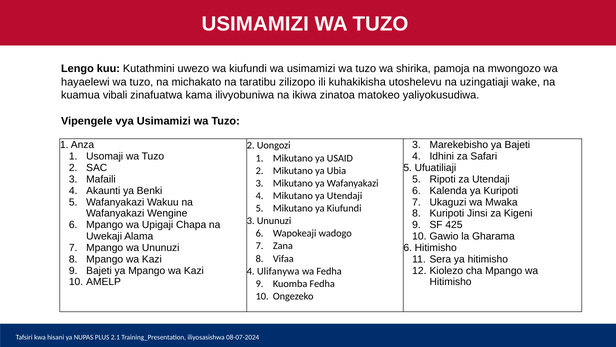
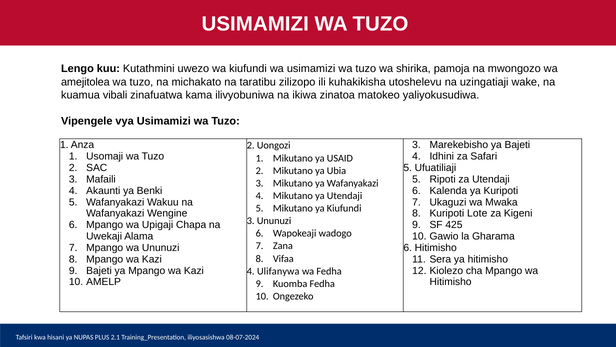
hayaelewi: hayaelewi -> amejitolea
Jinsi: Jinsi -> Lote
